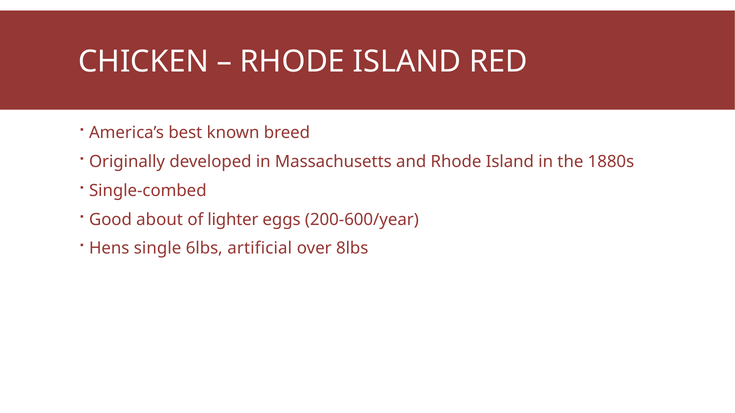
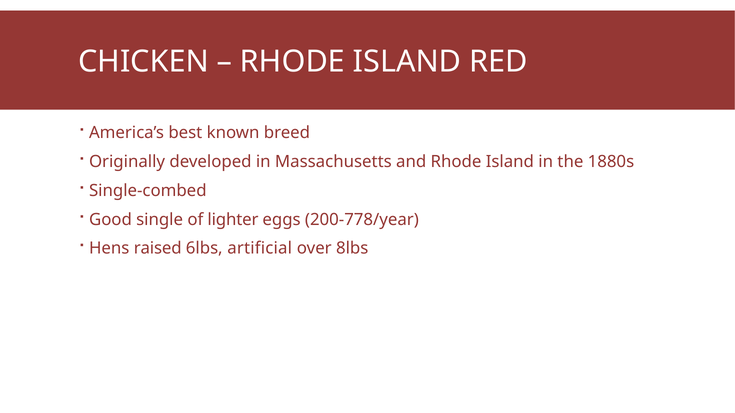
about: about -> single
200-600/year: 200-600/year -> 200-778/year
single: single -> raised
